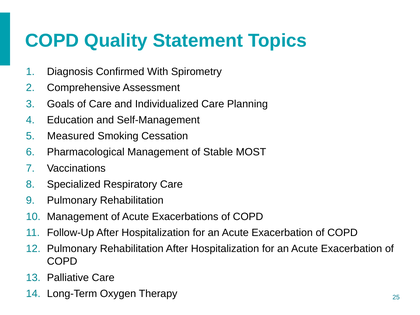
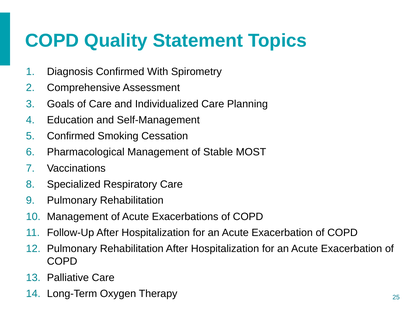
Measured at (71, 136): Measured -> Confirmed
